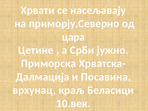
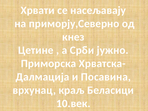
цара: цара -> кнез
